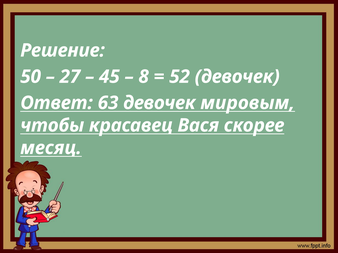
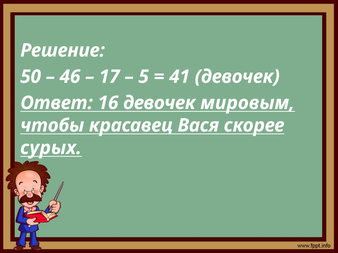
27: 27 -> 46
45: 45 -> 17
8: 8 -> 5
52: 52 -> 41
63: 63 -> 16
месяц: месяц -> сурых
